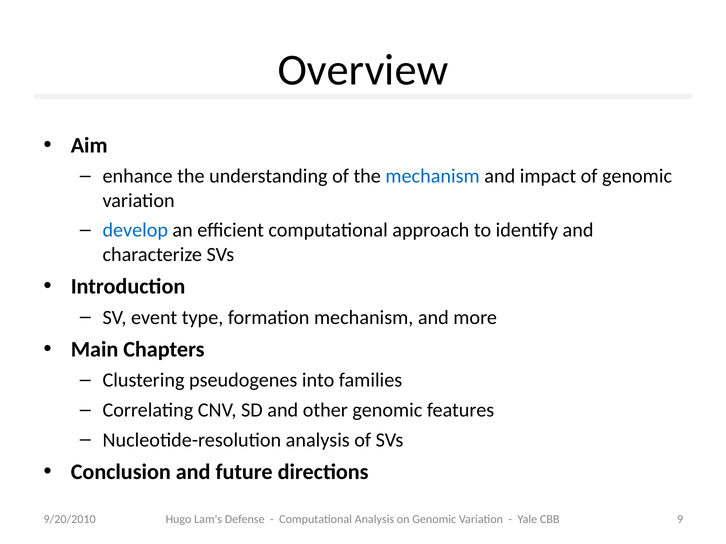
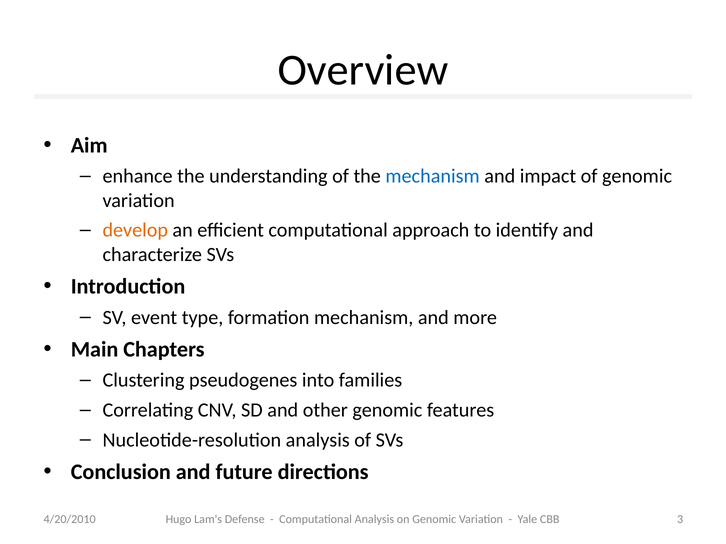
develop colour: blue -> orange
9: 9 -> 3
9/20/2010: 9/20/2010 -> 4/20/2010
